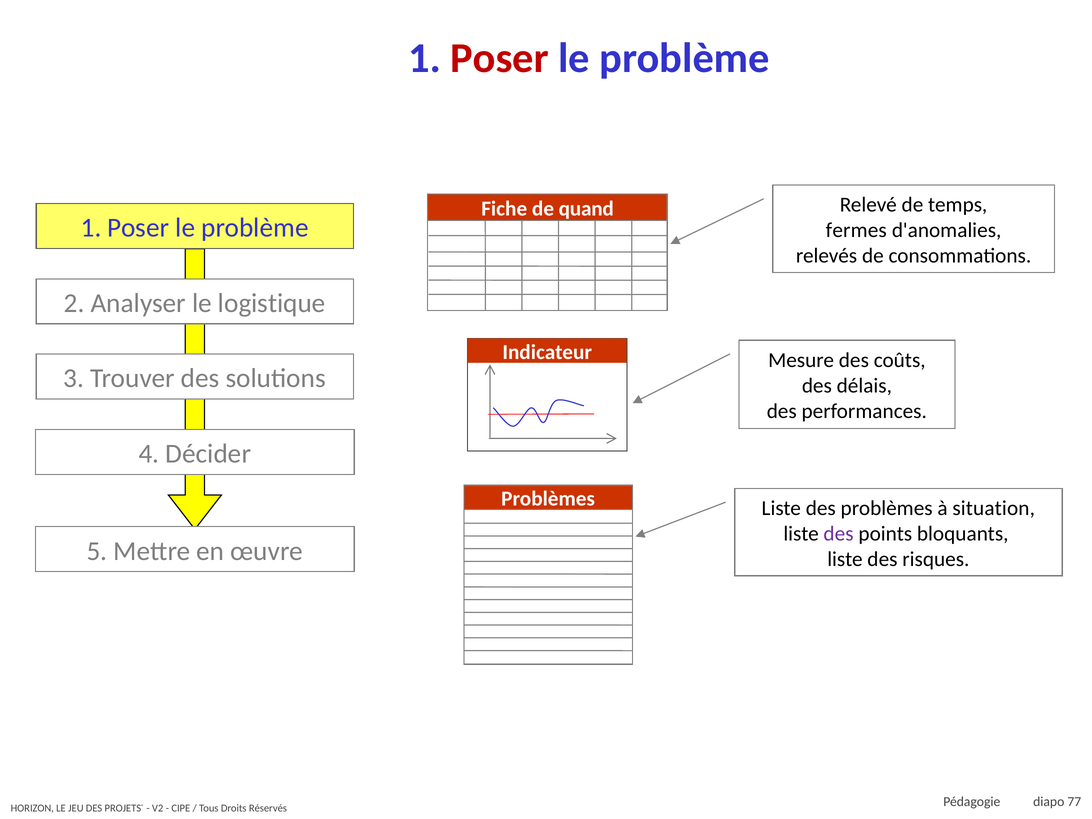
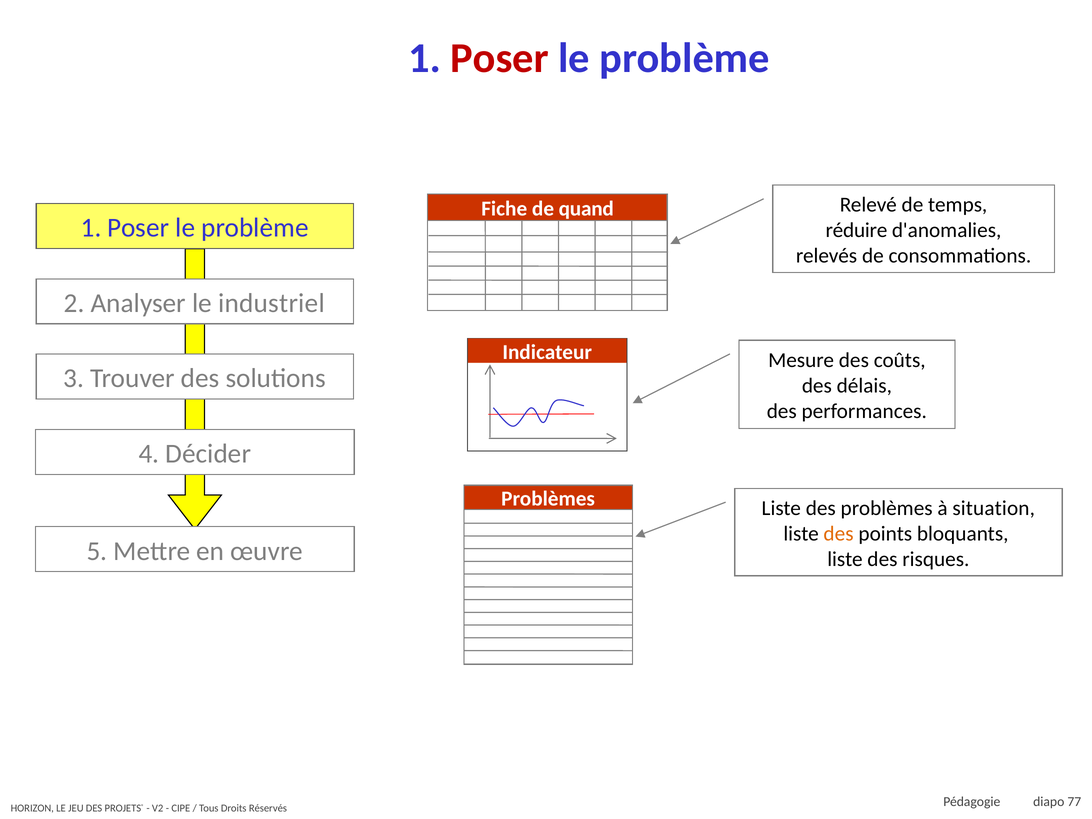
fermes: fermes -> réduire
logistique: logistique -> industriel
des at (839, 534) colour: purple -> orange
